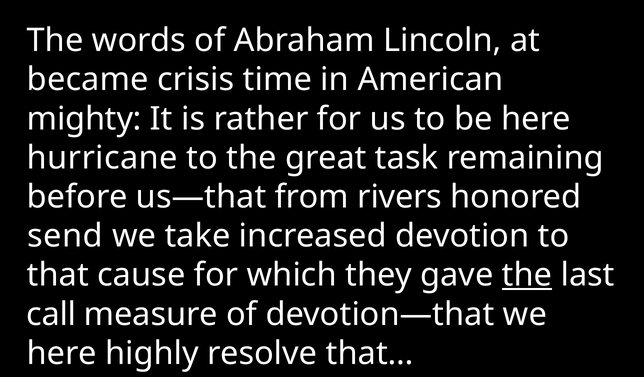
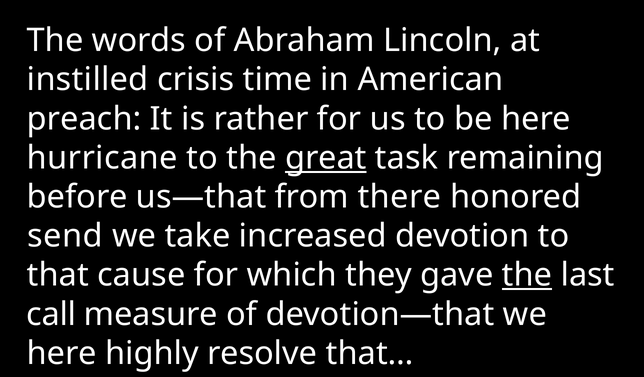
became: became -> instilled
mighty: mighty -> preach
great underline: none -> present
rivers: rivers -> there
